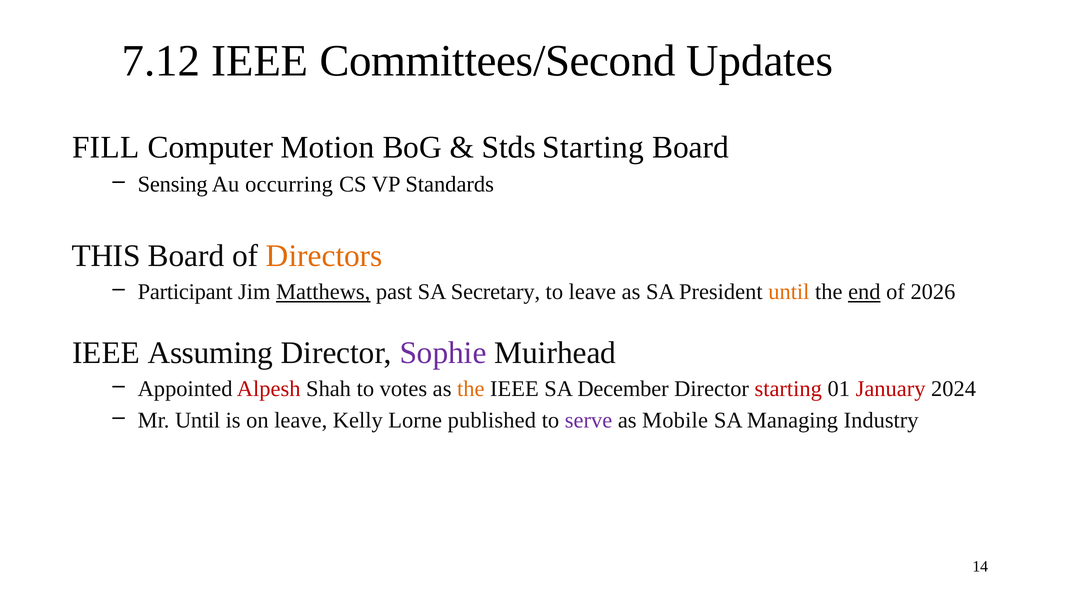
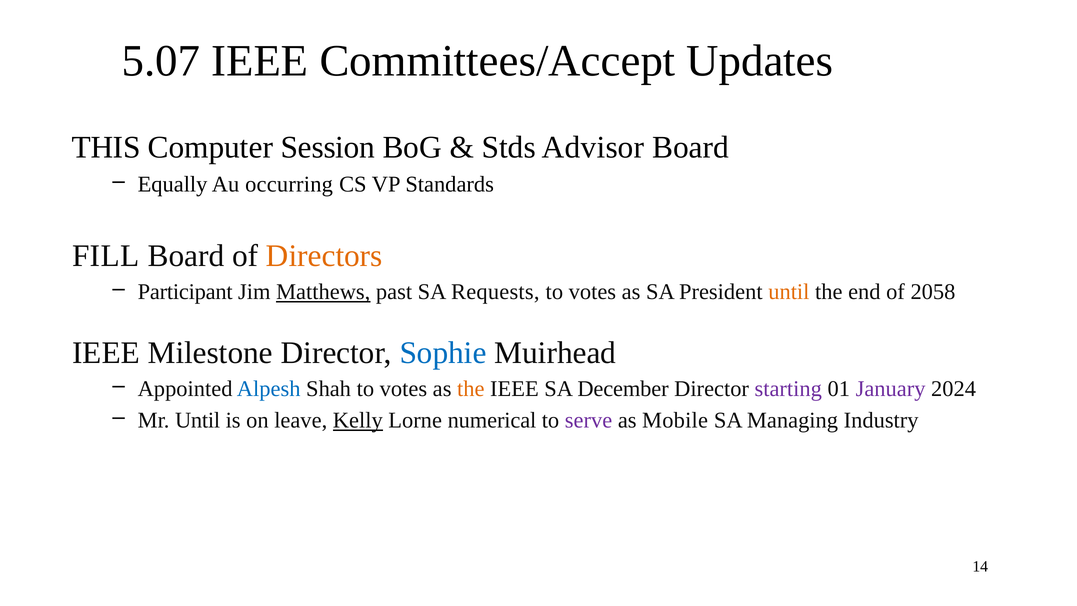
7.12: 7.12 -> 5.07
Committees/Second: Committees/Second -> Committees/Accept
FILL: FILL -> THIS
Motion: Motion -> Session
Stds Starting: Starting -> Advisor
Sensing: Sensing -> Equally
THIS: THIS -> FILL
Secretary: Secretary -> Requests
leave at (592, 292): leave -> votes
end underline: present -> none
2026: 2026 -> 2058
Assuming: Assuming -> Milestone
Sophie colour: purple -> blue
Alpesh colour: red -> blue
starting at (788, 389) colour: red -> purple
January colour: red -> purple
Kelly underline: none -> present
published: published -> numerical
